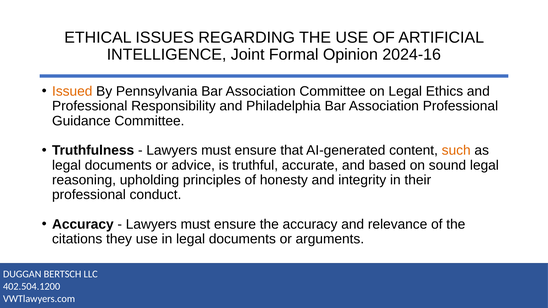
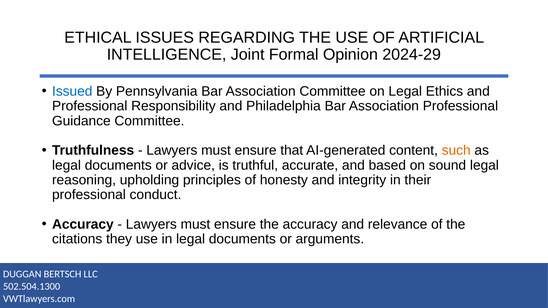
2024-16: 2024-16 -> 2024-29
Issued colour: orange -> blue
402.504.1200: 402.504.1200 -> 502.504.1300
